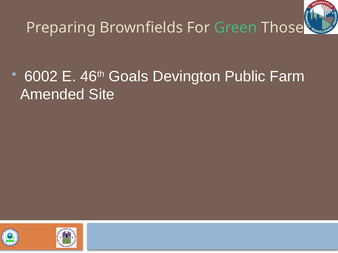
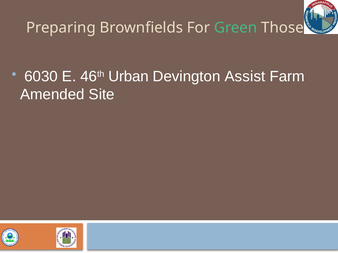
6002: 6002 -> 6030
Goals: Goals -> Urban
Public: Public -> Assist
